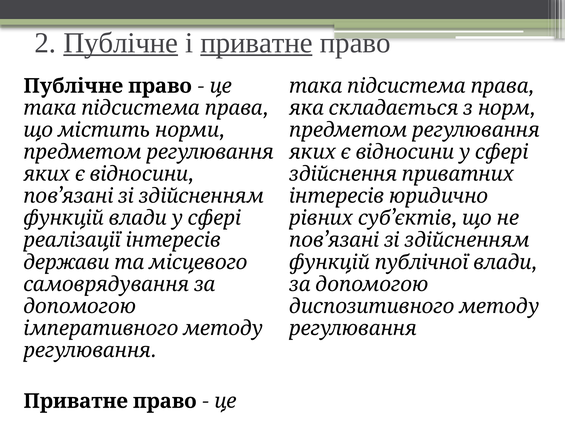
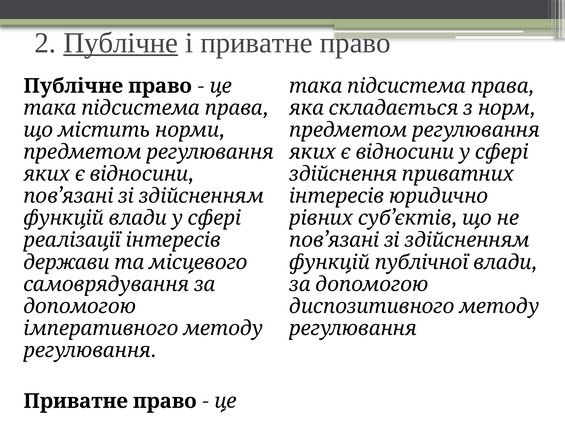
приватне at (257, 43) underline: present -> none
